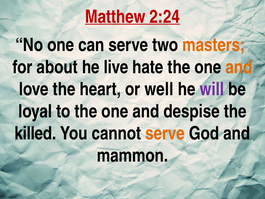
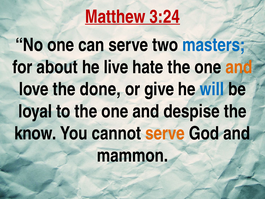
2:24: 2:24 -> 3:24
masters colour: orange -> blue
heart: heart -> done
well: well -> give
will colour: purple -> blue
killed: killed -> know
